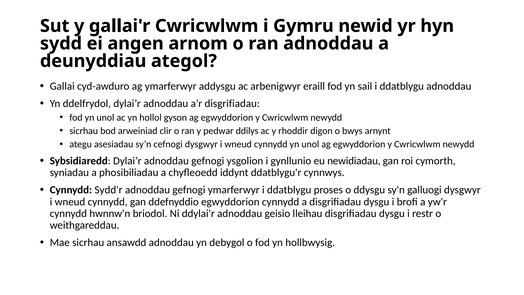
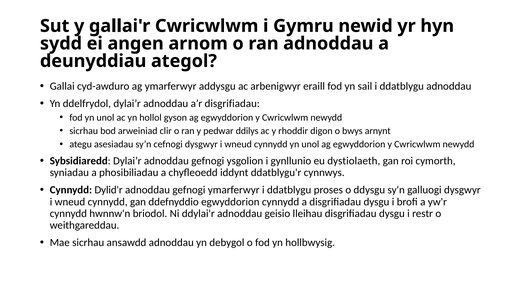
newidiadau: newidiadau -> dystiolaeth
Sydd'r: Sydd'r -> Dylid'r
